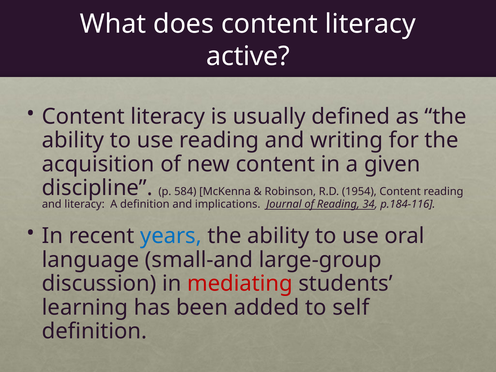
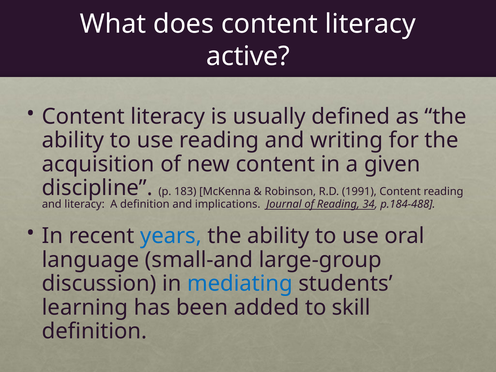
584: 584 -> 183
1954: 1954 -> 1991
p.184-116: p.184-116 -> p.184-488
mediating colour: red -> blue
self: self -> skill
